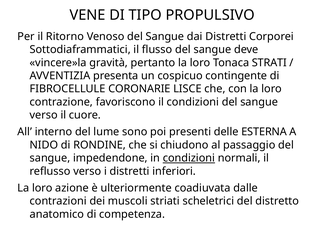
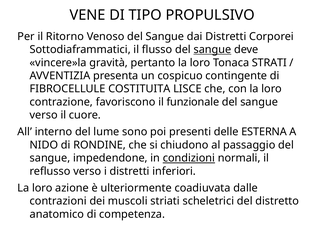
sangue at (212, 49) underline: none -> present
CORONARIE: CORONARIE -> COSTITUITA
il condizioni: condizioni -> funzionale
